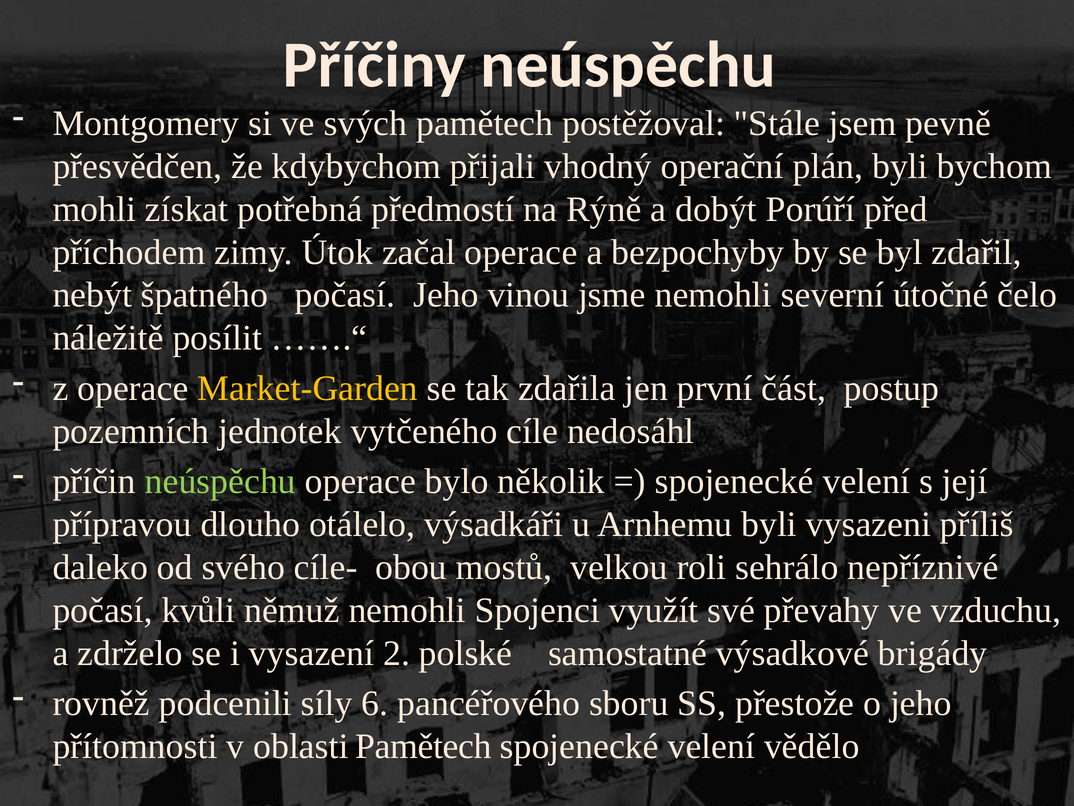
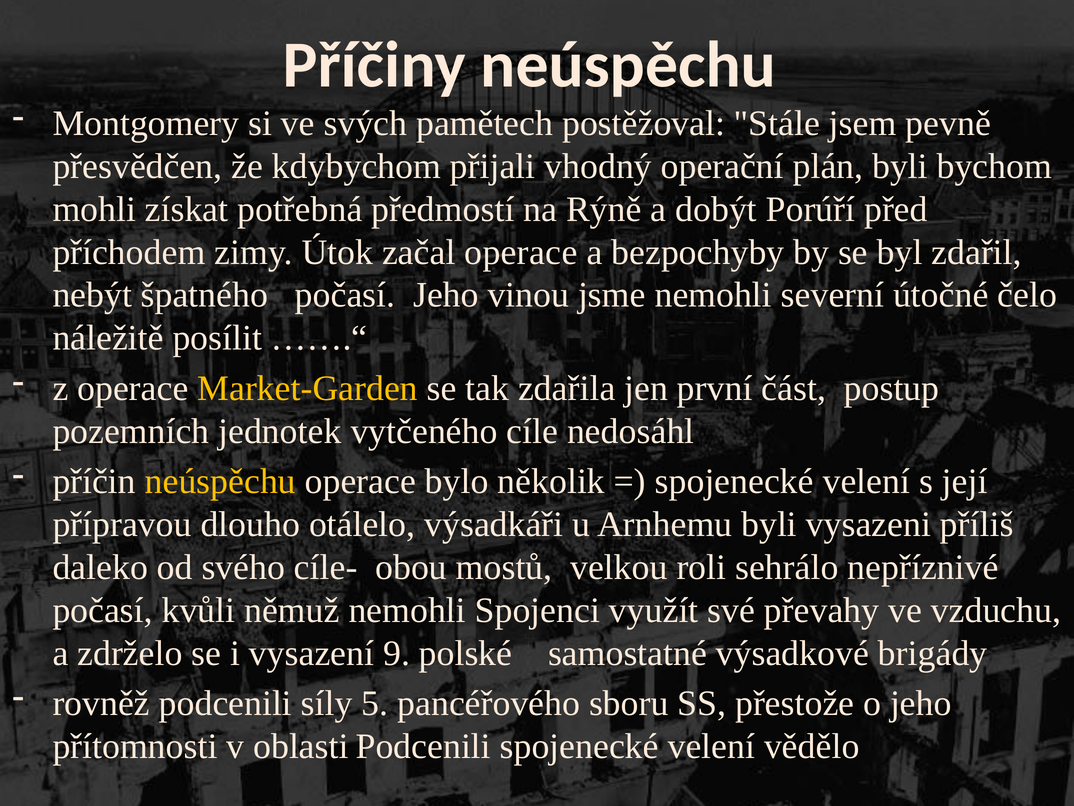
neúspěchu at (220, 481) colour: light green -> yellow
2: 2 -> 9
6: 6 -> 5
oblasti Pamětech: Pamětech -> Podcenili
